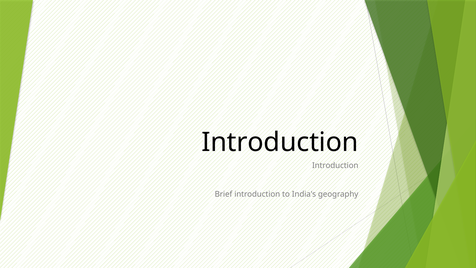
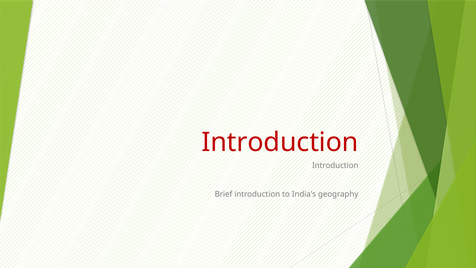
Introduction at (280, 142) colour: black -> red
